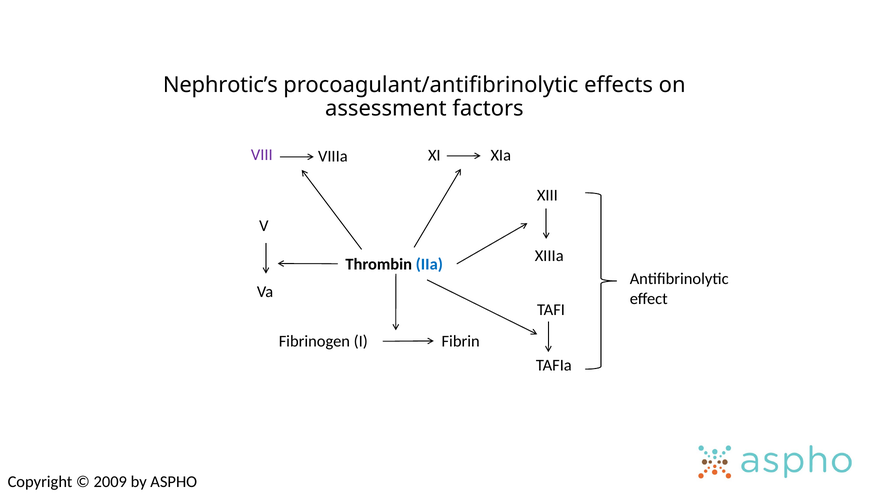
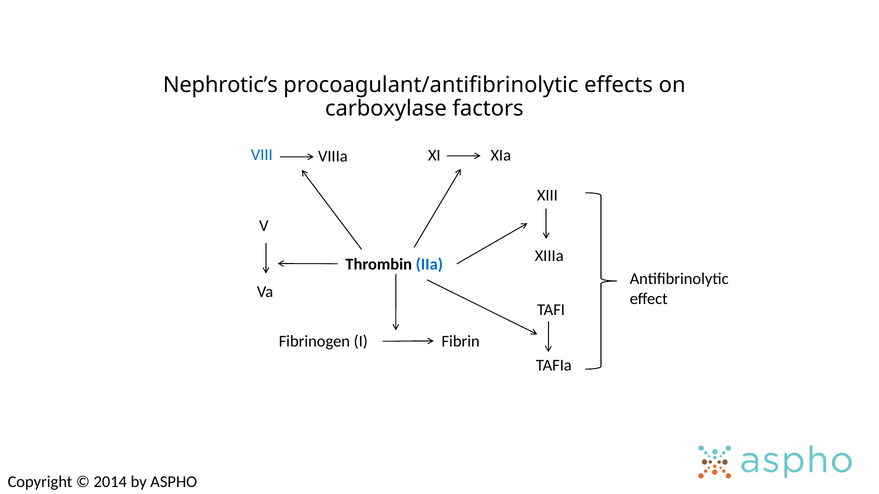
assessment: assessment -> carboxylase
VIII colour: purple -> blue
2009: 2009 -> 2014
